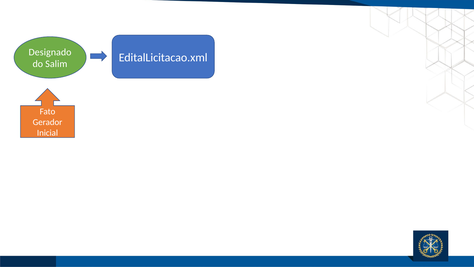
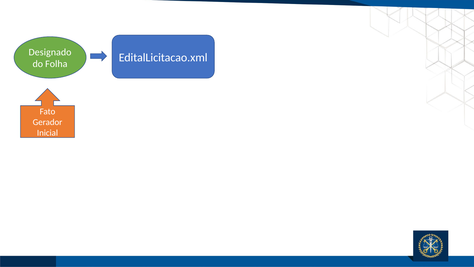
Salim: Salim -> Folha
